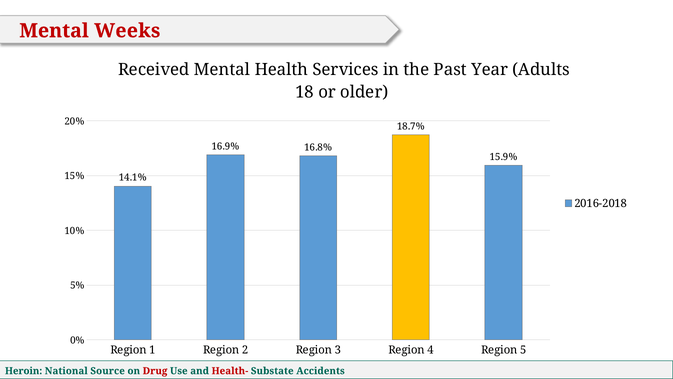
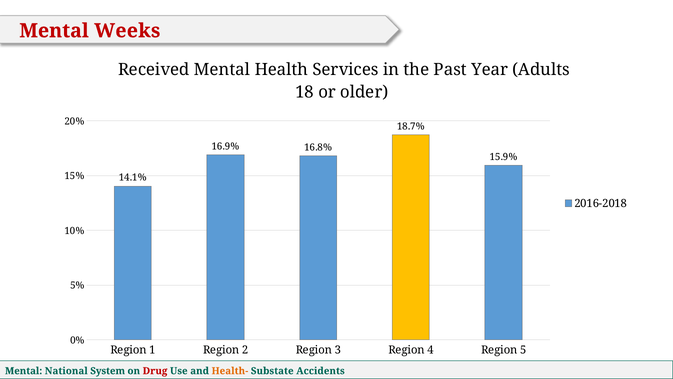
Heroin at (24, 371): Heroin -> Mental
Source: Source -> System
Health- colour: red -> orange
